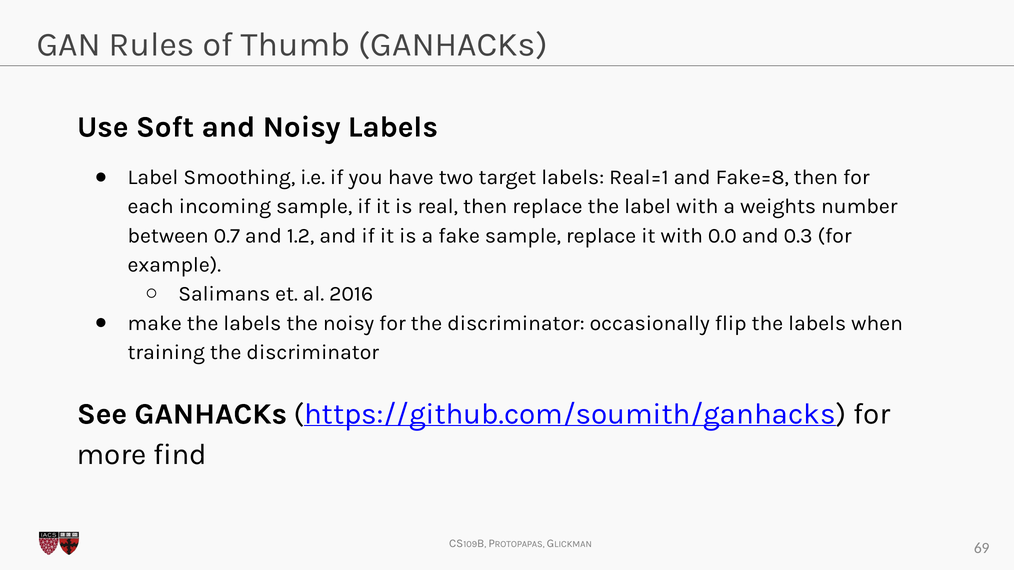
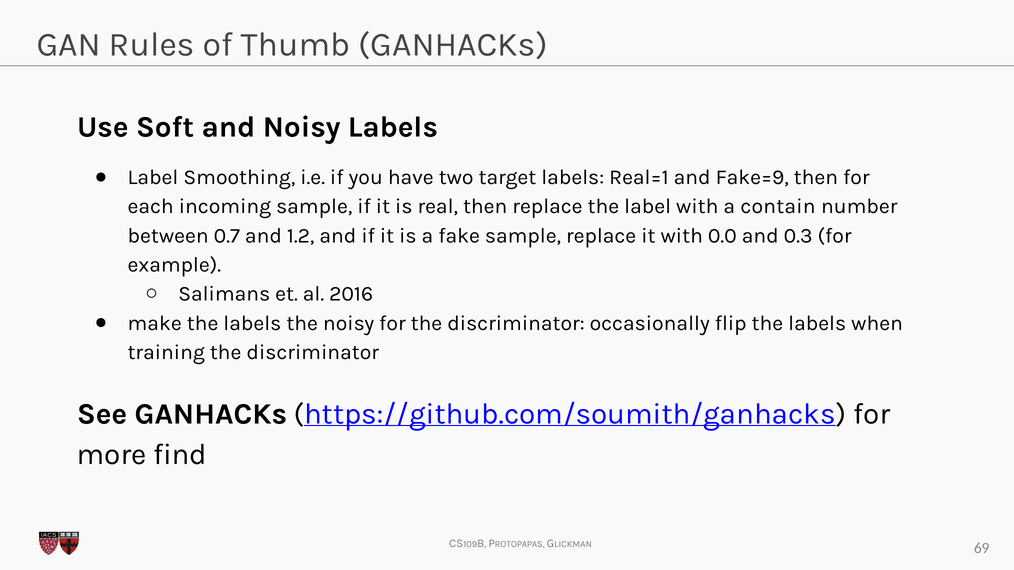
Fake=8: Fake=8 -> Fake=9
weights: weights -> contain
